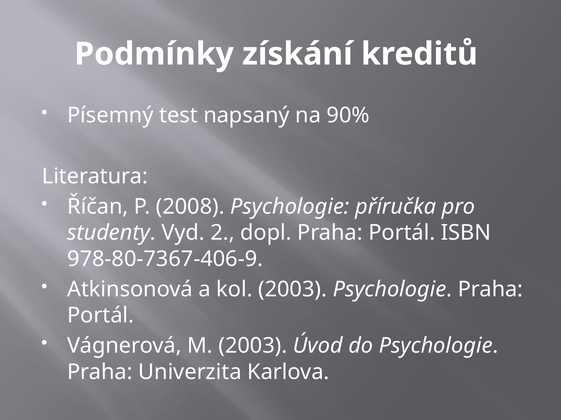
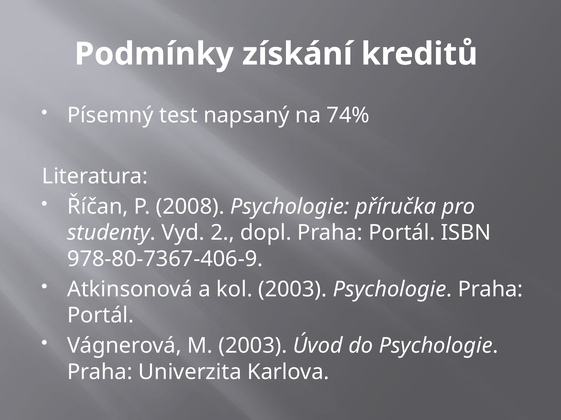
90%: 90% -> 74%
